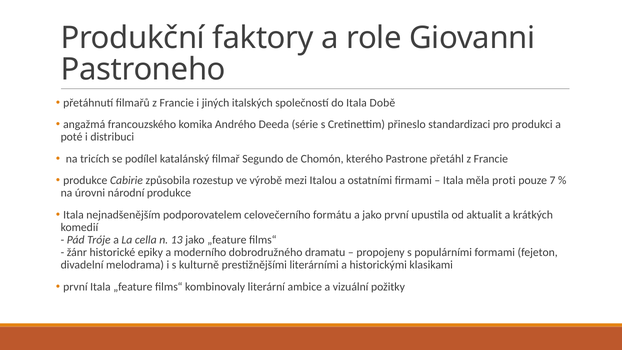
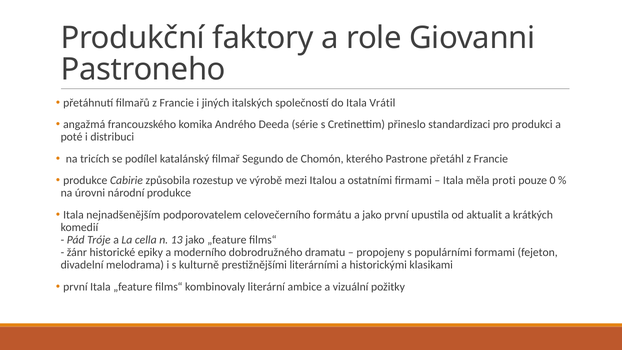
Době: Době -> Vrátil
7: 7 -> 0
